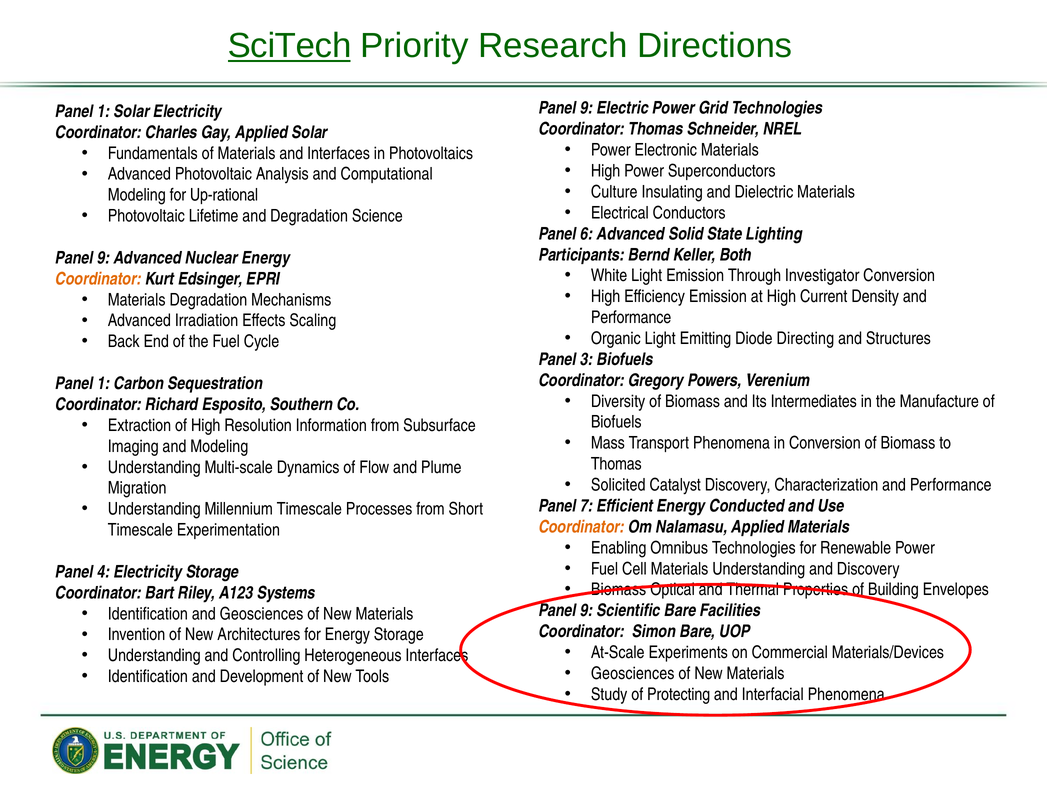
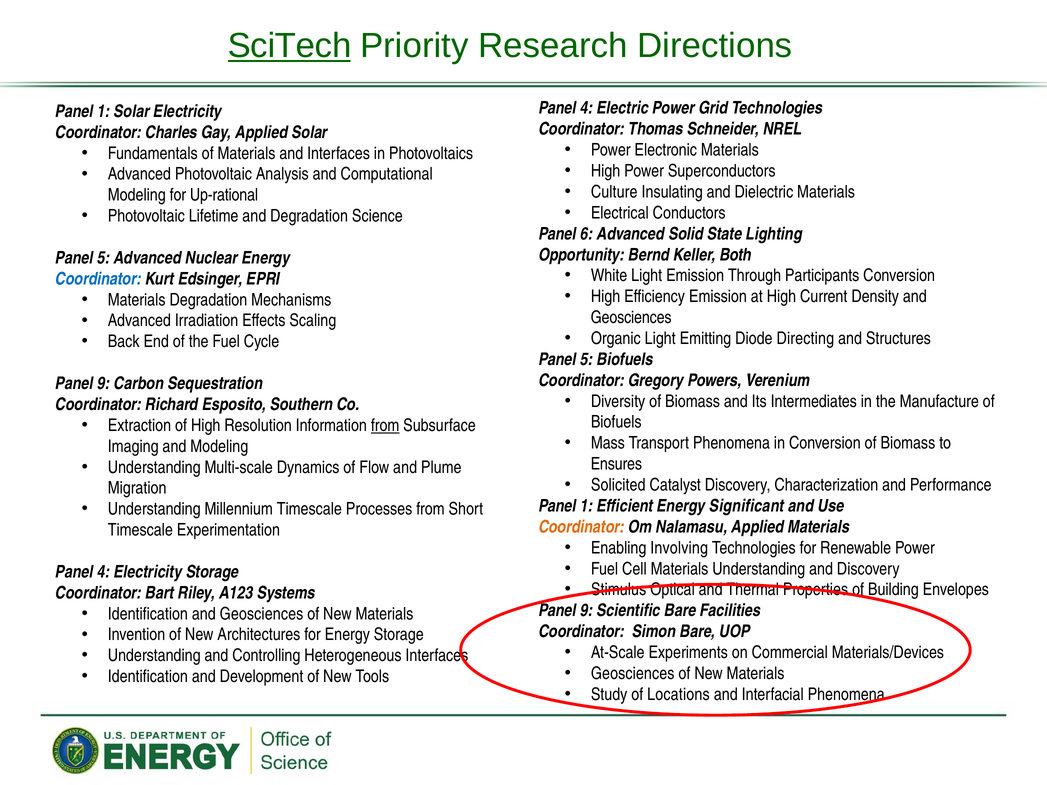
9 at (587, 108): 9 -> 4
Participants: Participants -> Opportunity
9 at (103, 258): 9 -> 5
Investigator: Investigator -> Participants
Coordinator at (98, 279) colour: orange -> blue
Performance at (631, 318): Performance -> Geosciences
3 at (587, 360): 3 -> 5
1 at (103, 384): 1 -> 9
from at (385, 426) underline: none -> present
Thomas at (616, 464): Thomas -> Ensures
7 at (587, 506): 7 -> 1
Conducted: Conducted -> Significant
Omnibus: Omnibus -> Involving
Biomass at (619, 590): Biomass -> Stimulus
Protecting: Protecting -> Locations
